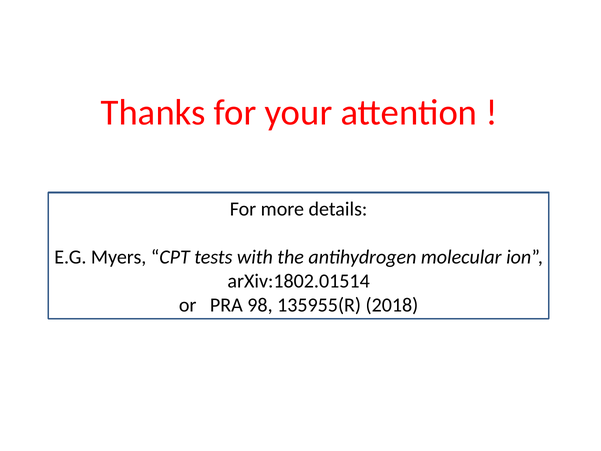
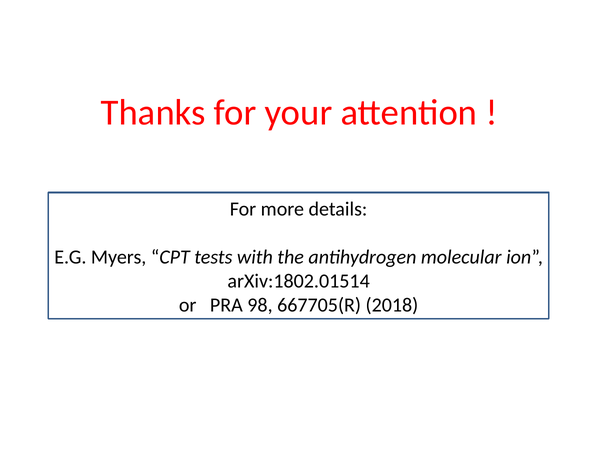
135955(R: 135955(R -> 667705(R
